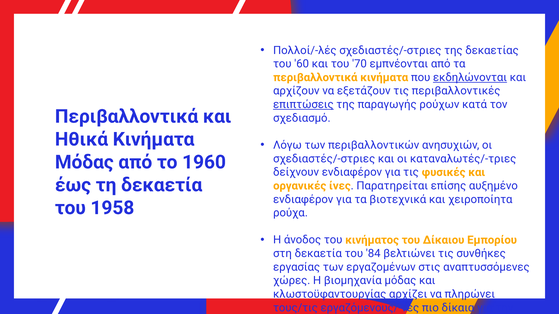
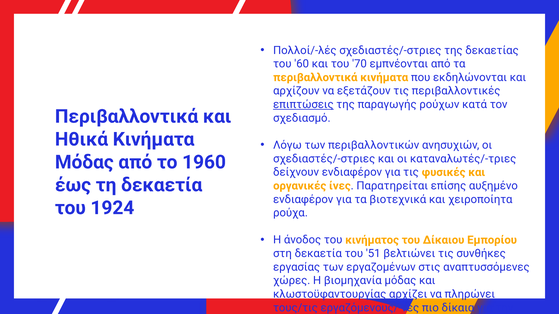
εκδηλώνονται underline: present -> none
1958: 1958 -> 1924
84: 84 -> 51
